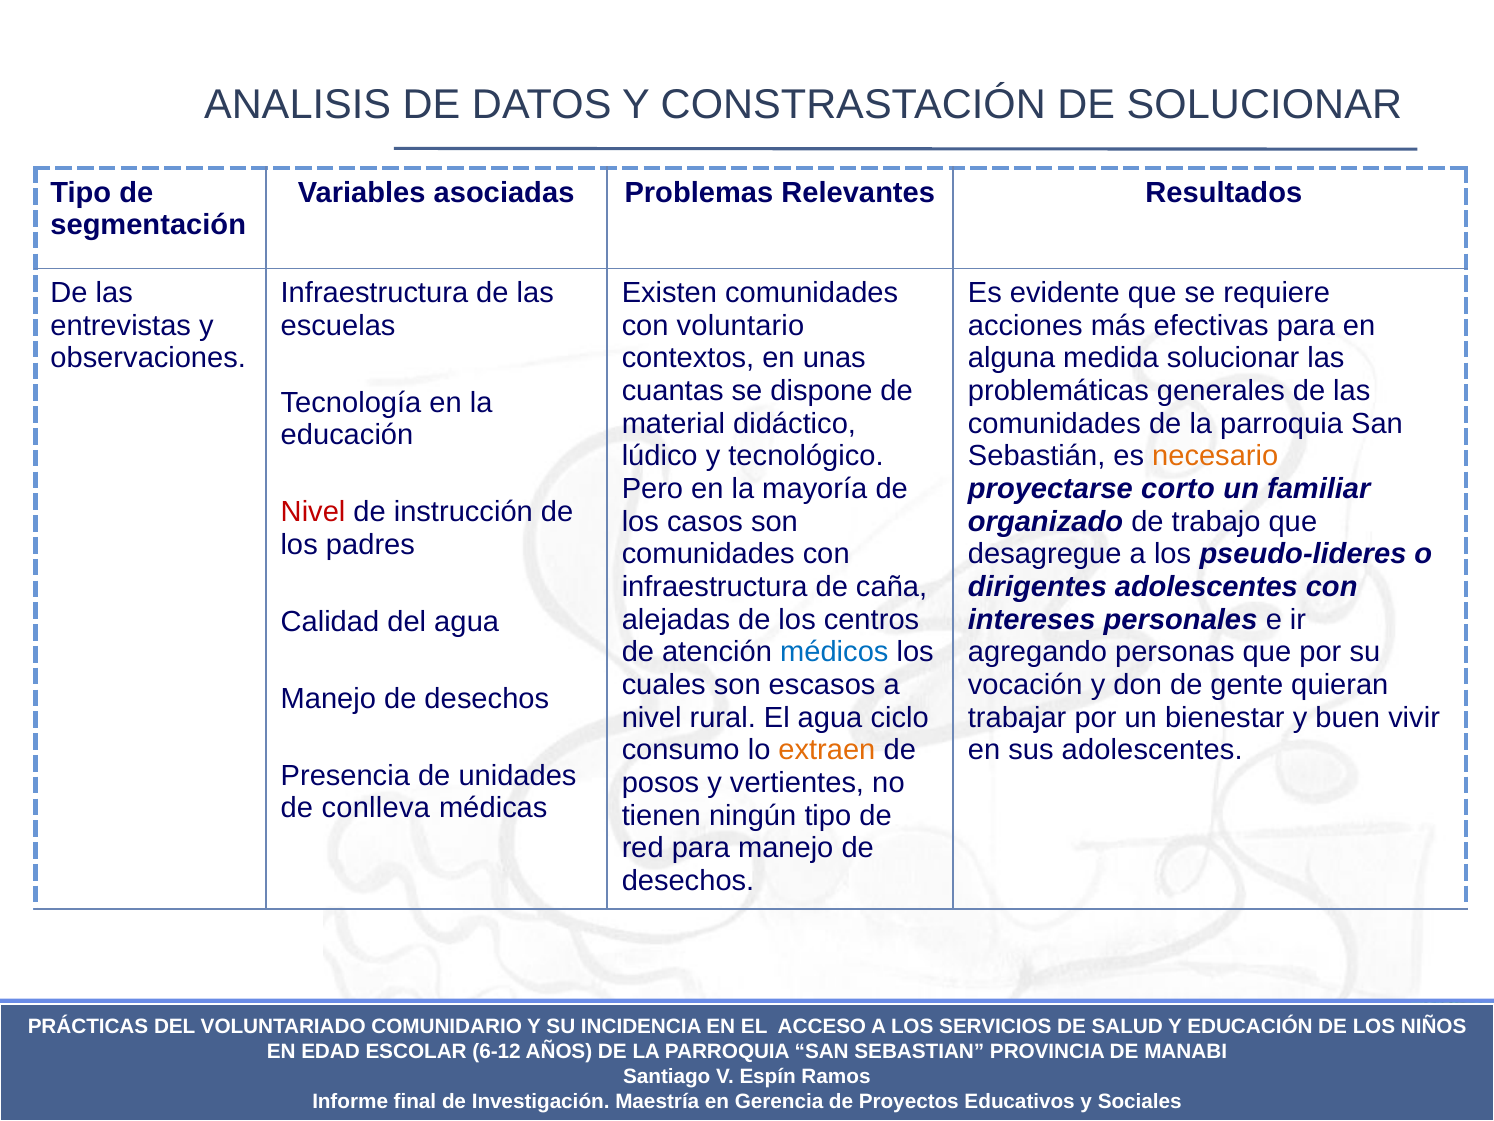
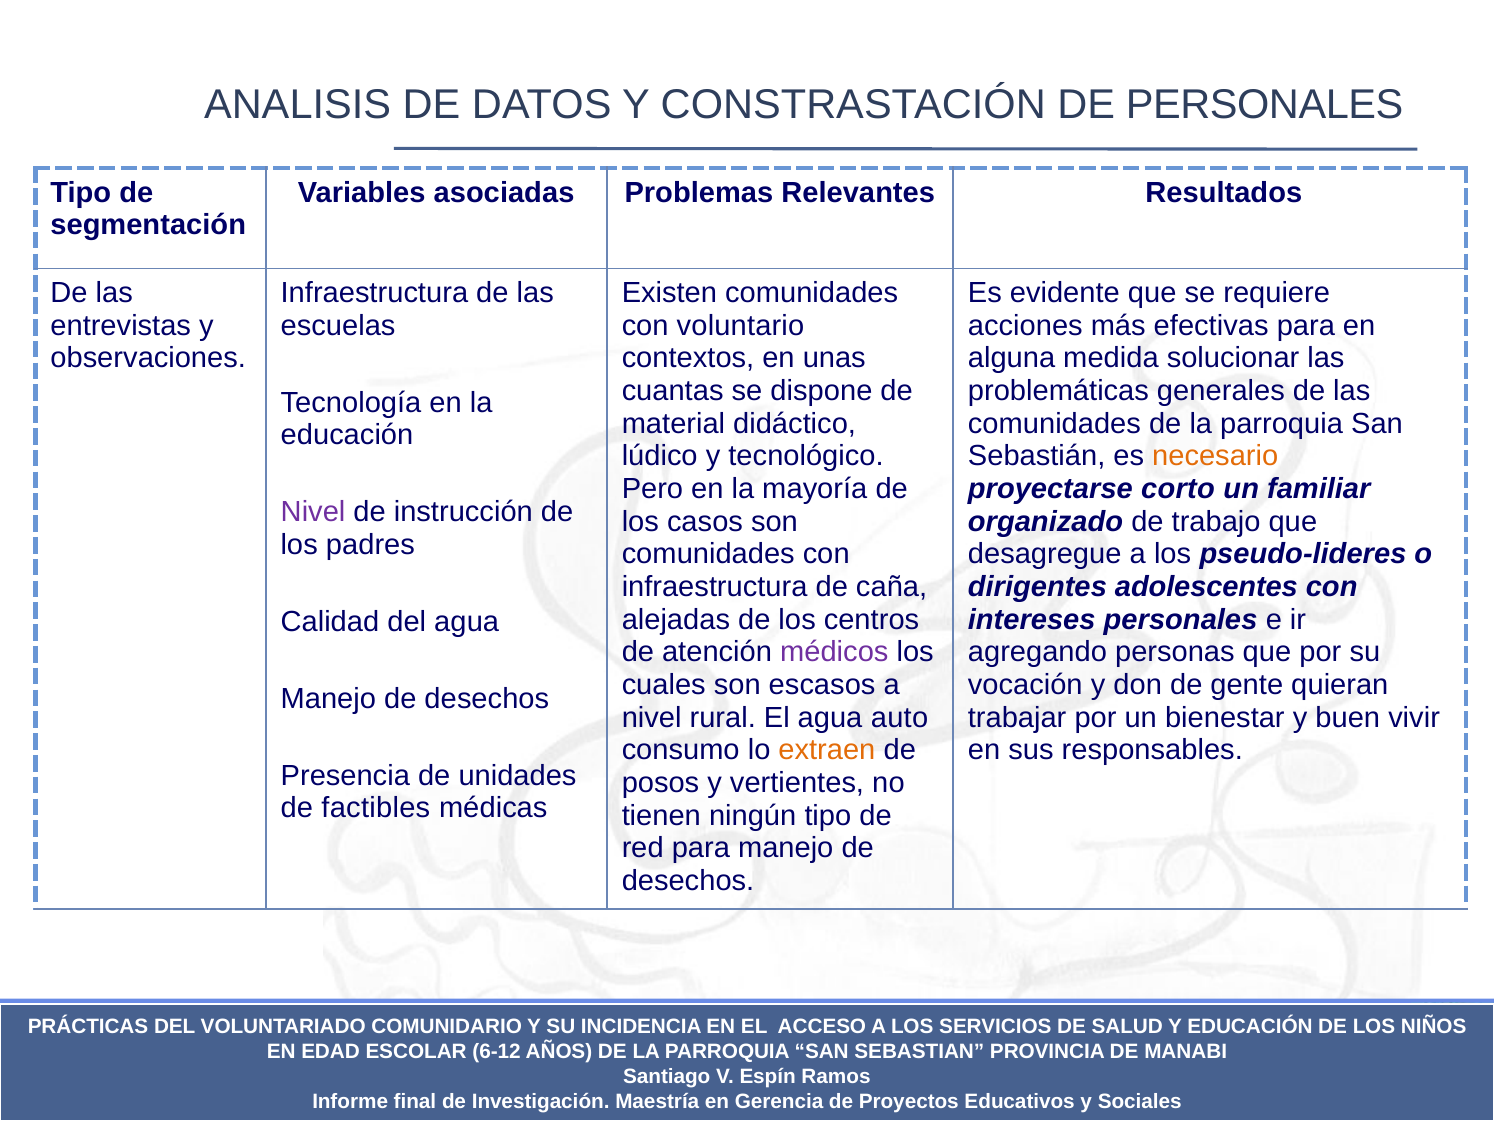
DE SOLUCIONAR: SOLUCIONAR -> PERSONALES
Nivel at (313, 512) colour: red -> purple
médicos colour: blue -> purple
ciclo: ciclo -> auto
sus adolescentes: adolescentes -> responsables
conlleva: conlleva -> factibles
